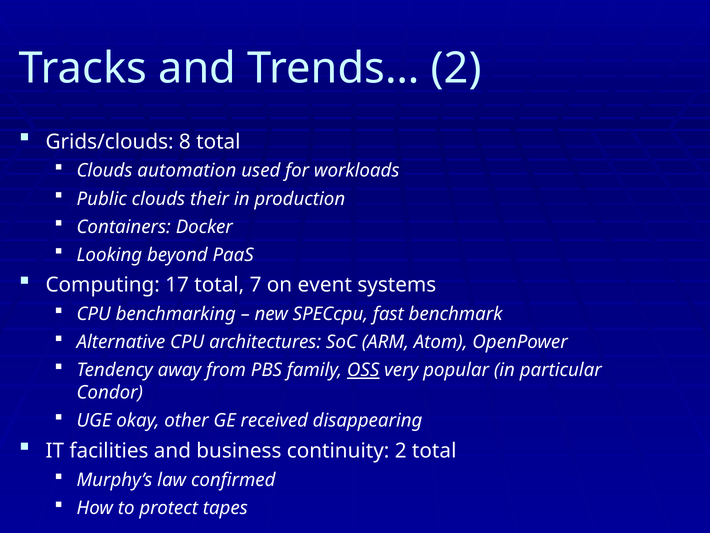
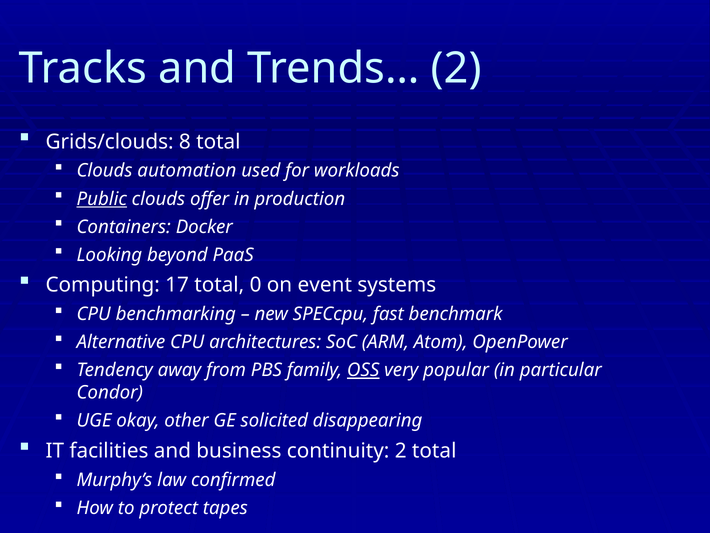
Public underline: none -> present
their: their -> offer
7: 7 -> 0
received: received -> solicited
